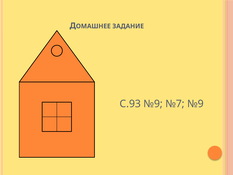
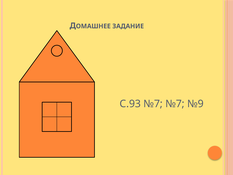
С.93 №9: №9 -> №7
